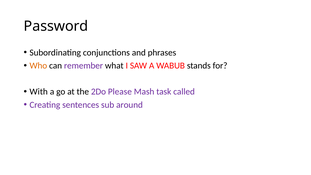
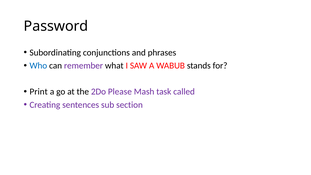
Who colour: orange -> blue
With: With -> Print
around: around -> section
